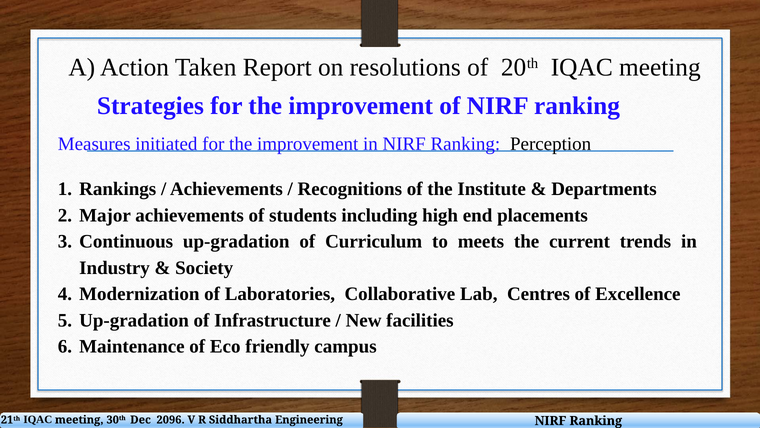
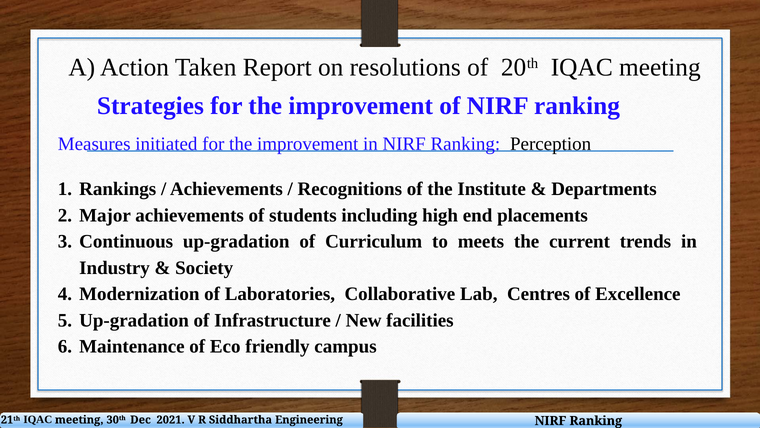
2096: 2096 -> 2021
